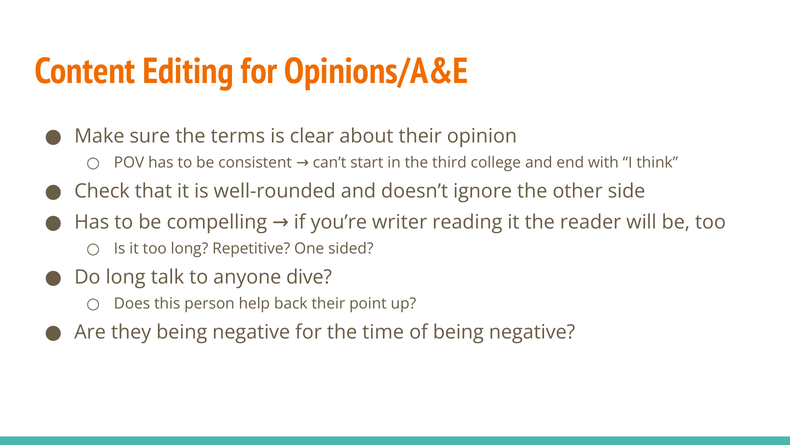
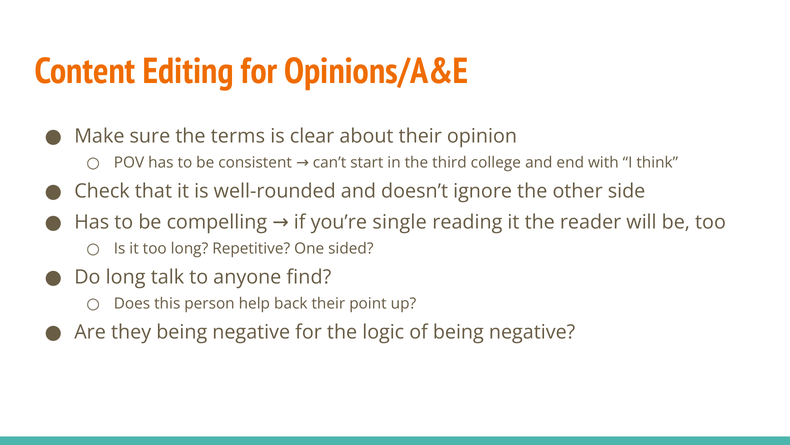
writer: writer -> single
dive: dive -> find
time: time -> logic
